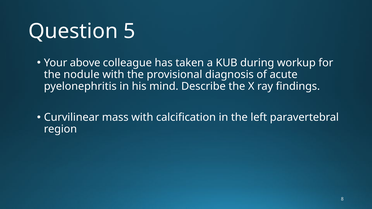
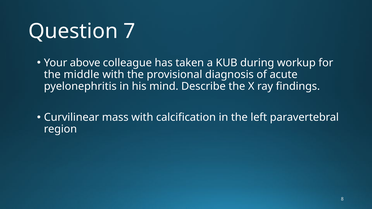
5: 5 -> 7
nodule: nodule -> middle
